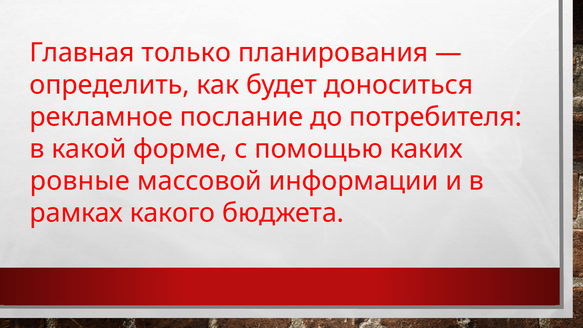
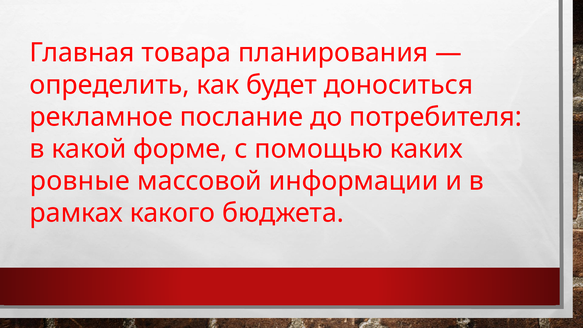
только: только -> товара
